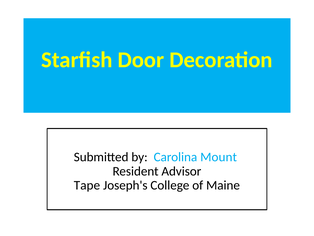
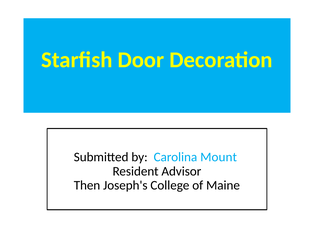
Tape: Tape -> Then
